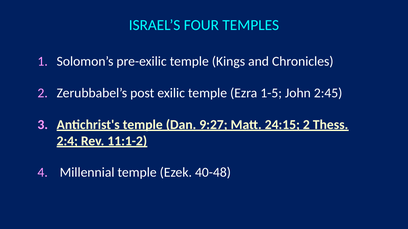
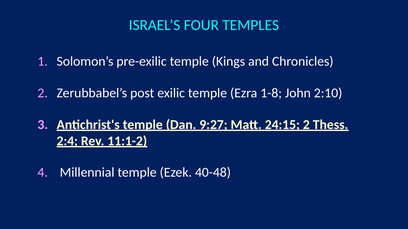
1-5: 1-5 -> 1-8
2:45: 2:45 -> 2:10
